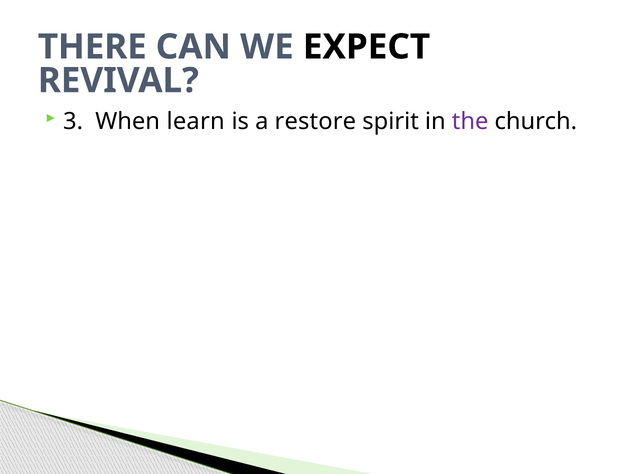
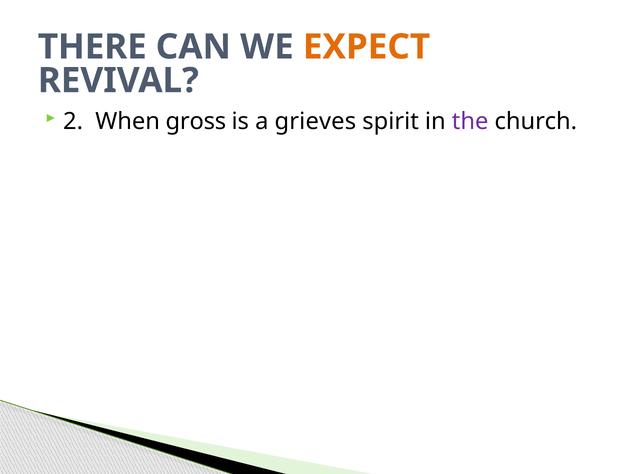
EXPECT colour: black -> orange
3: 3 -> 2
learn: learn -> gross
restore: restore -> grieves
